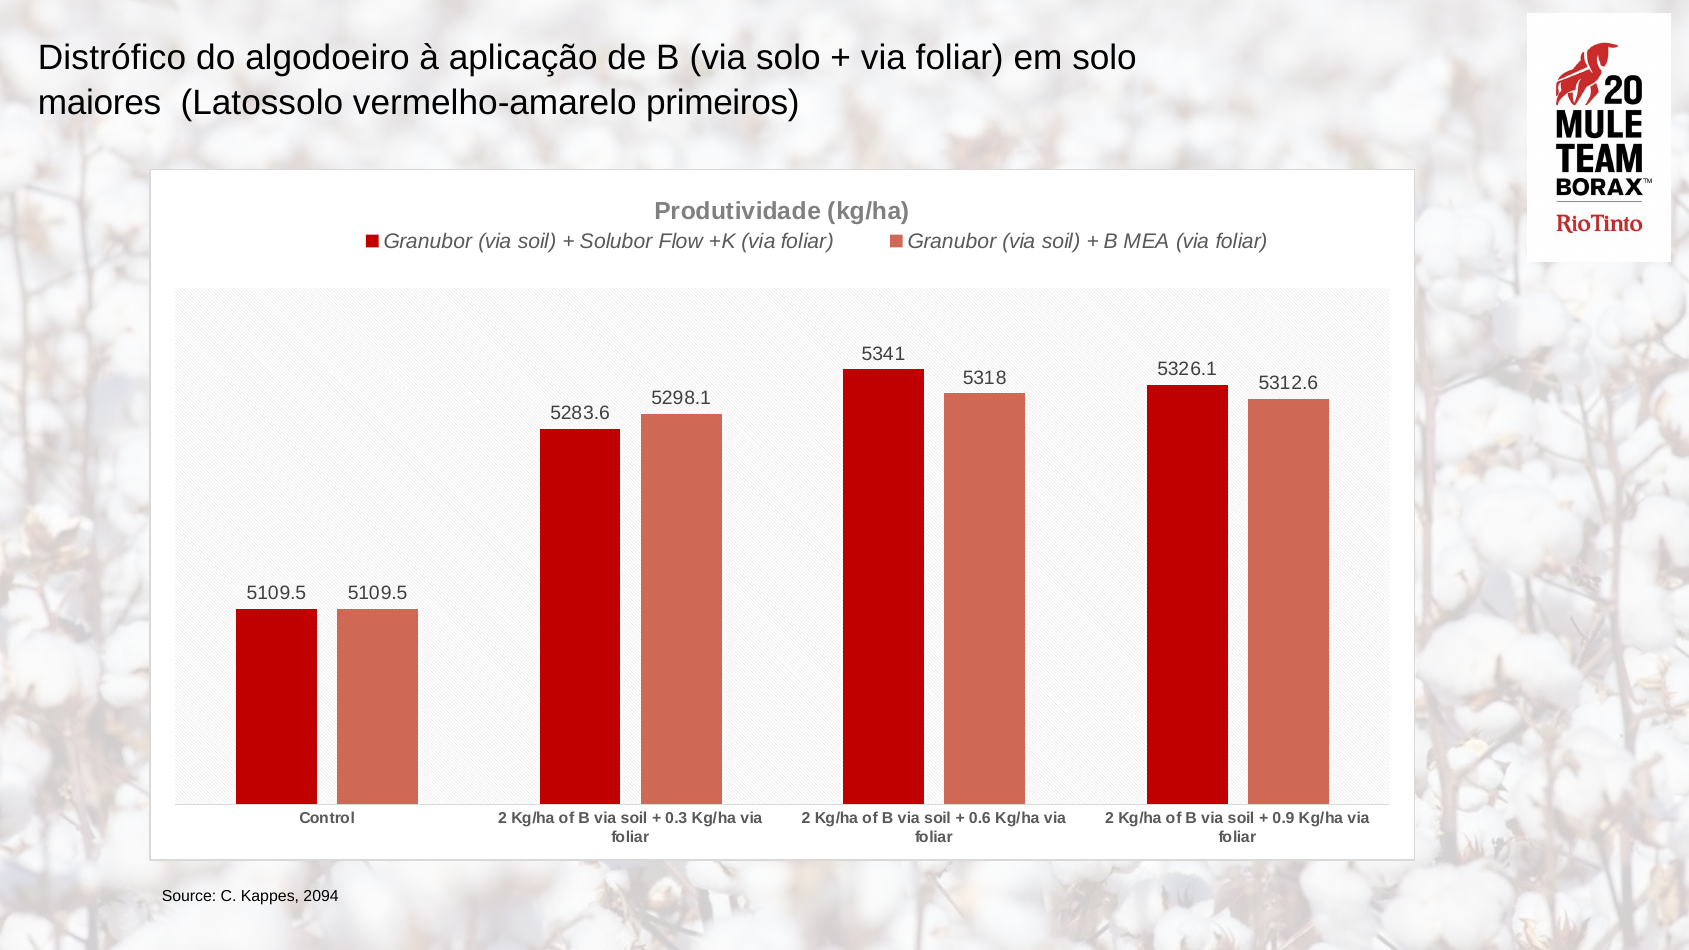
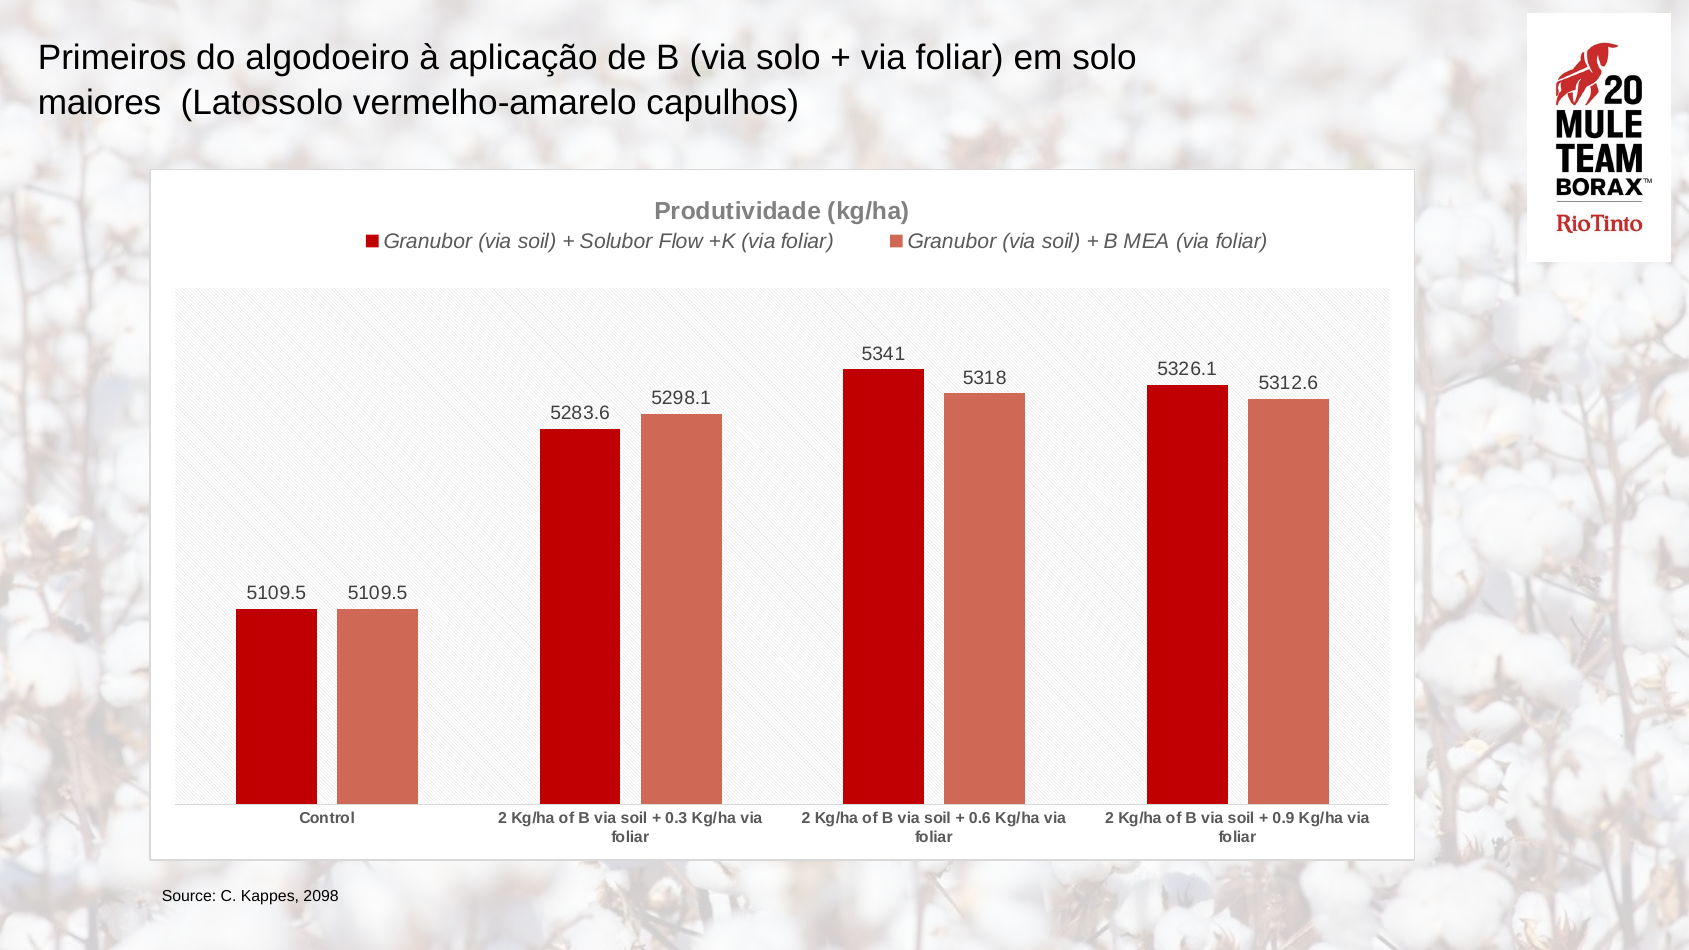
Distrófico: Distrófico -> Primeiros
primeiros: primeiros -> capulhos
2094: 2094 -> 2098
